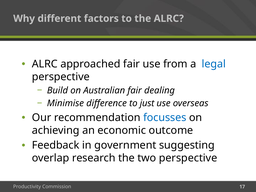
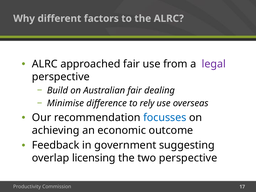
legal colour: blue -> purple
just: just -> rely
research: research -> licensing
